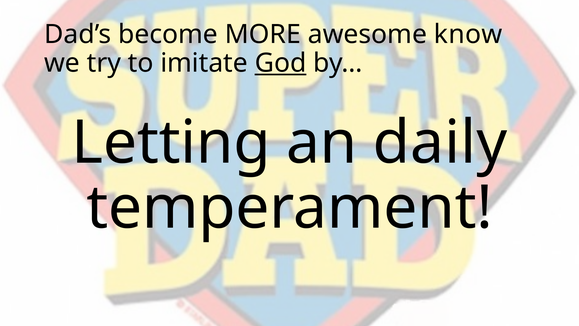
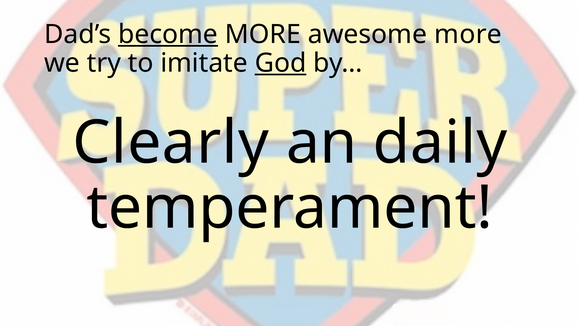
become underline: none -> present
awesome know: know -> more
Letting: Letting -> Clearly
